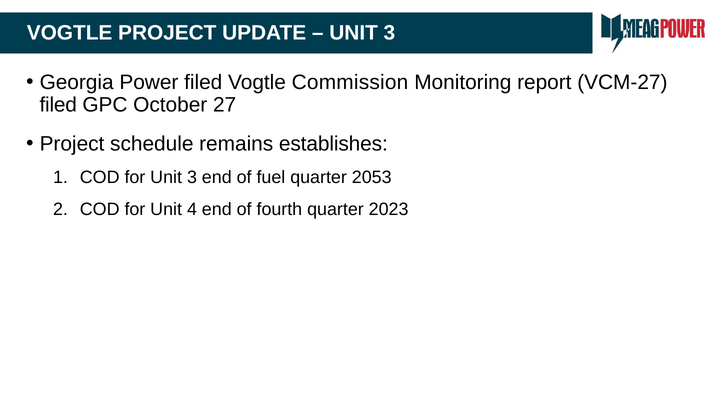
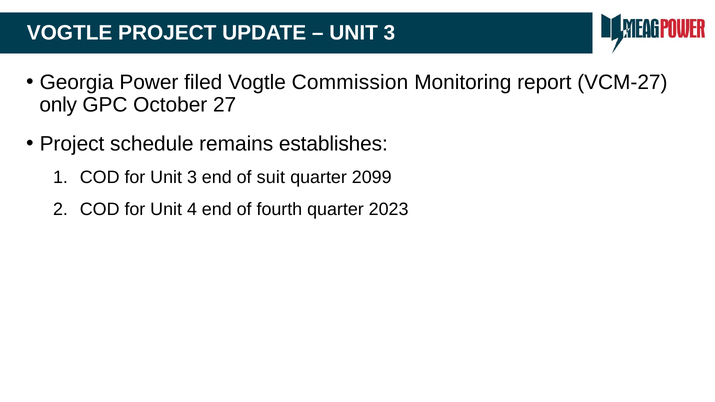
filed at (58, 105): filed -> only
fuel: fuel -> suit
2053: 2053 -> 2099
